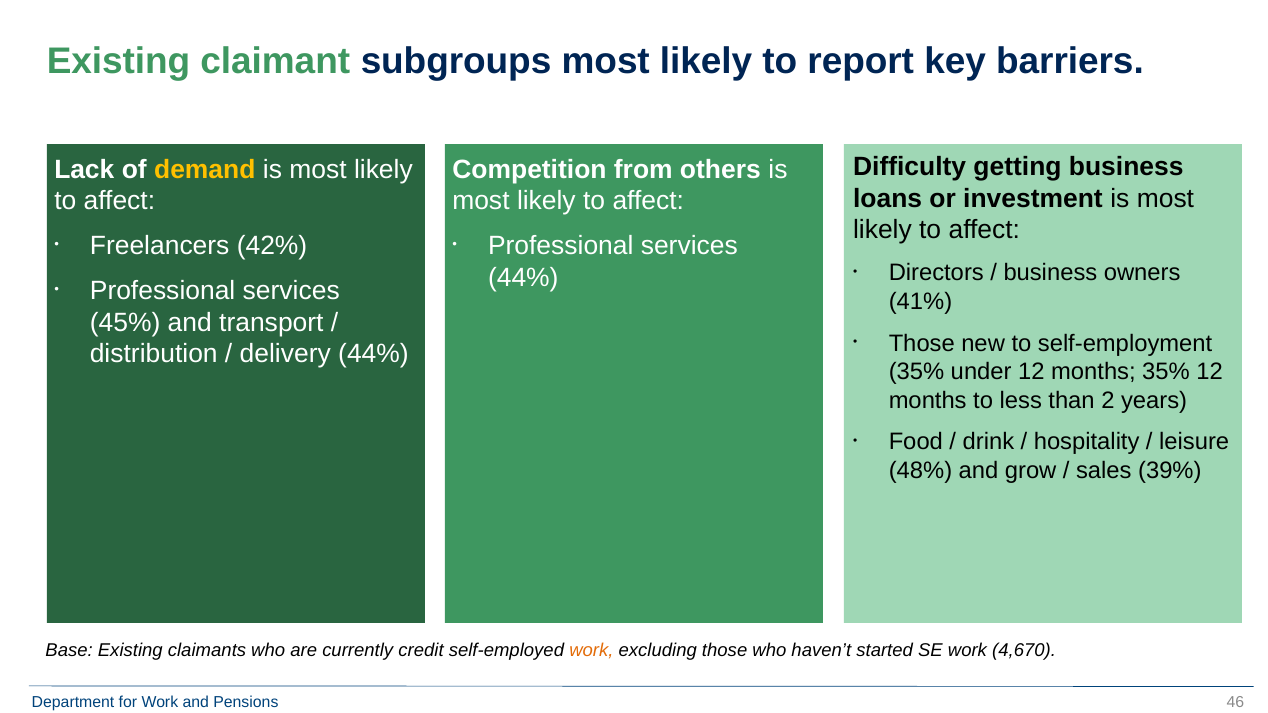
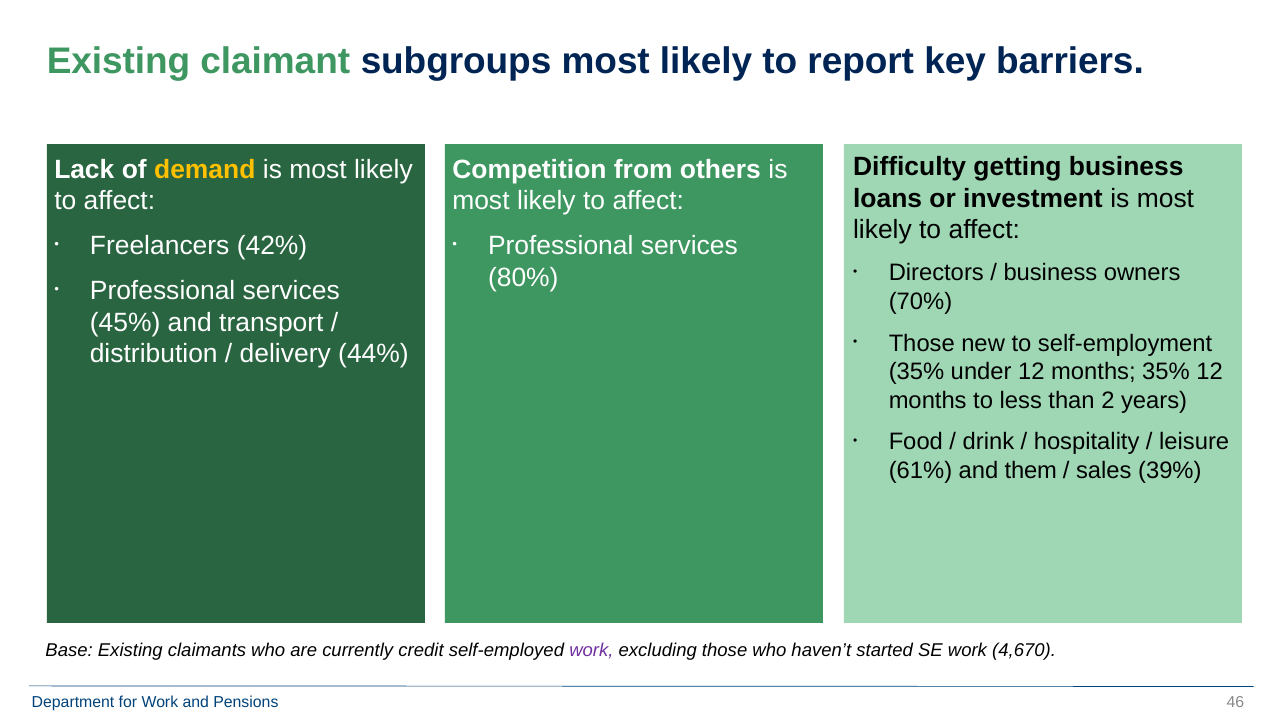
44% at (523, 278): 44% -> 80%
41%: 41% -> 70%
48%: 48% -> 61%
grow: grow -> them
work at (591, 650) colour: orange -> purple
